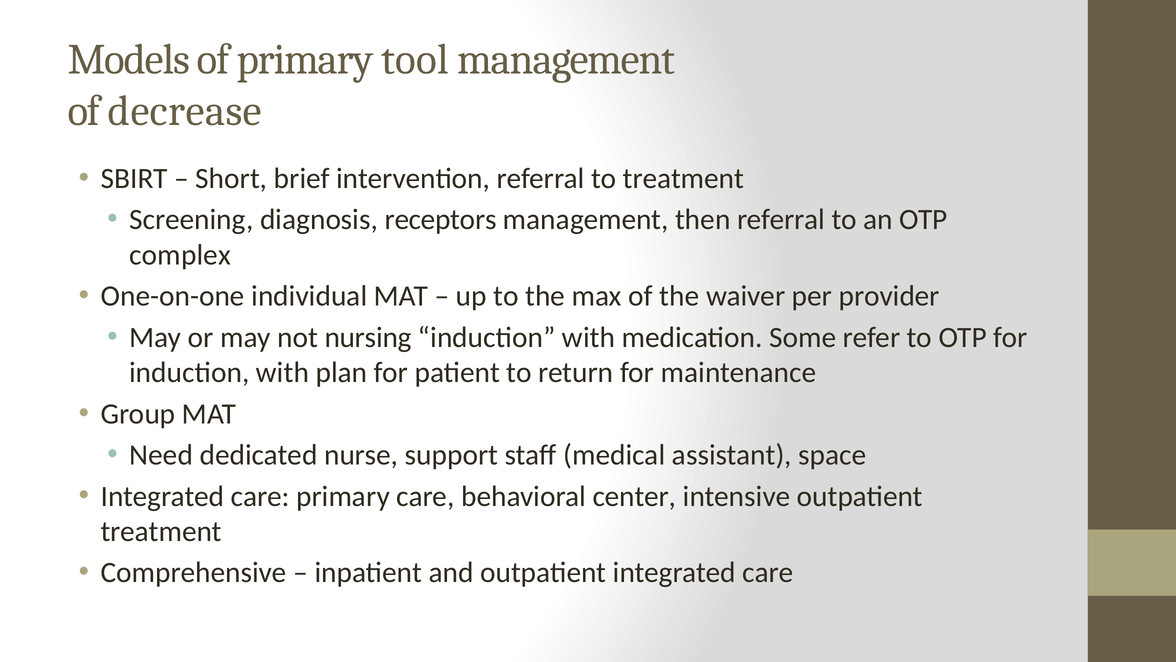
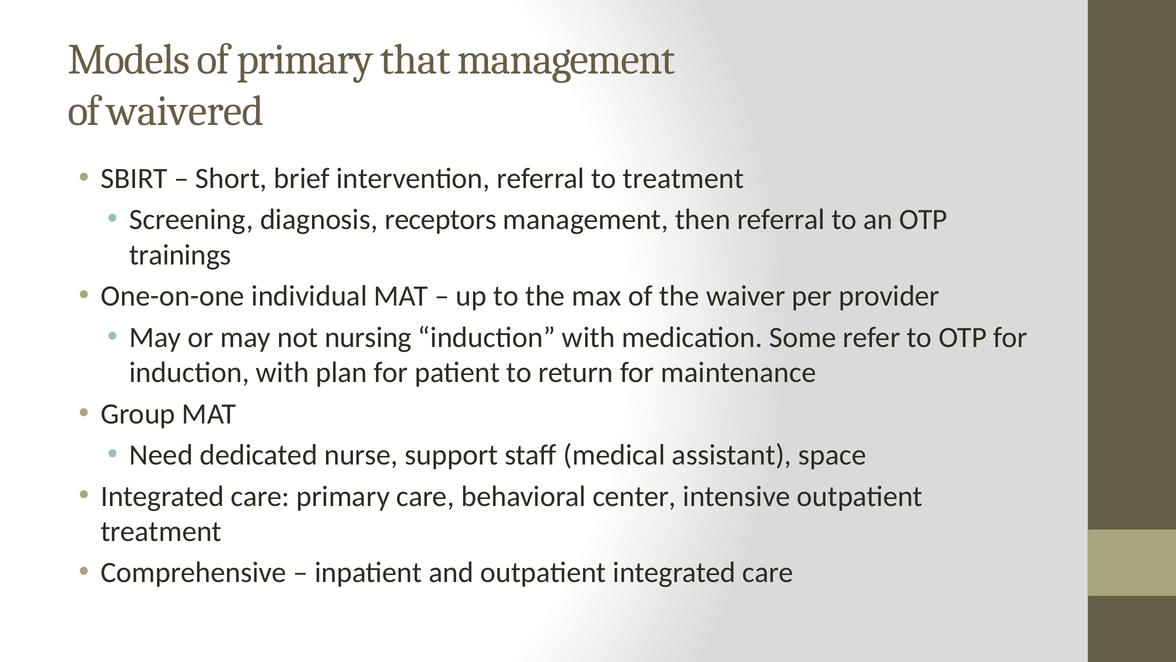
tool: tool -> that
decrease: decrease -> waivered
complex: complex -> trainings
